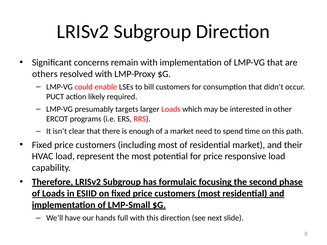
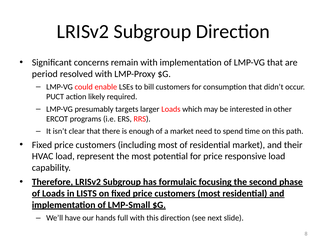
others: others -> period
ESIID: ESIID -> LISTS
